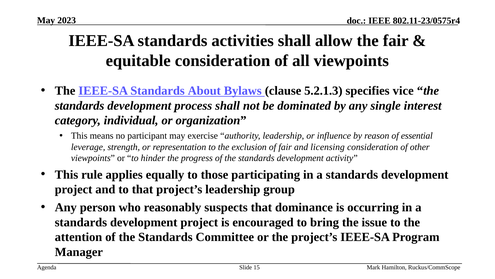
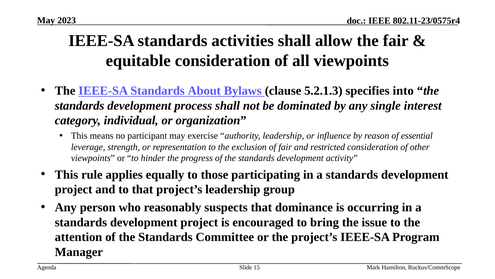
vice: vice -> into
licensing: licensing -> restricted
